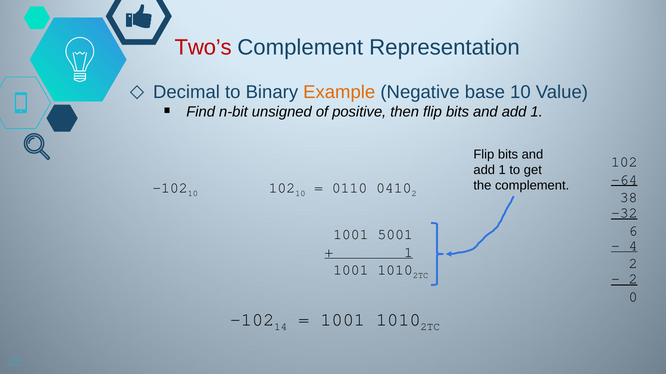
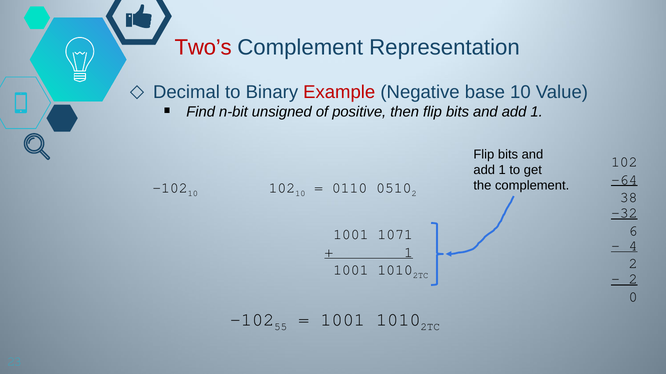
Example colour: orange -> red
0410: 0410 -> 0510
5001: 5001 -> 1071
14: 14 -> 55
